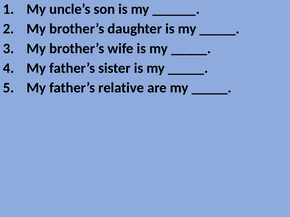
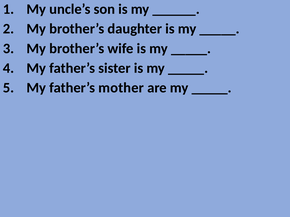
relative: relative -> mother
